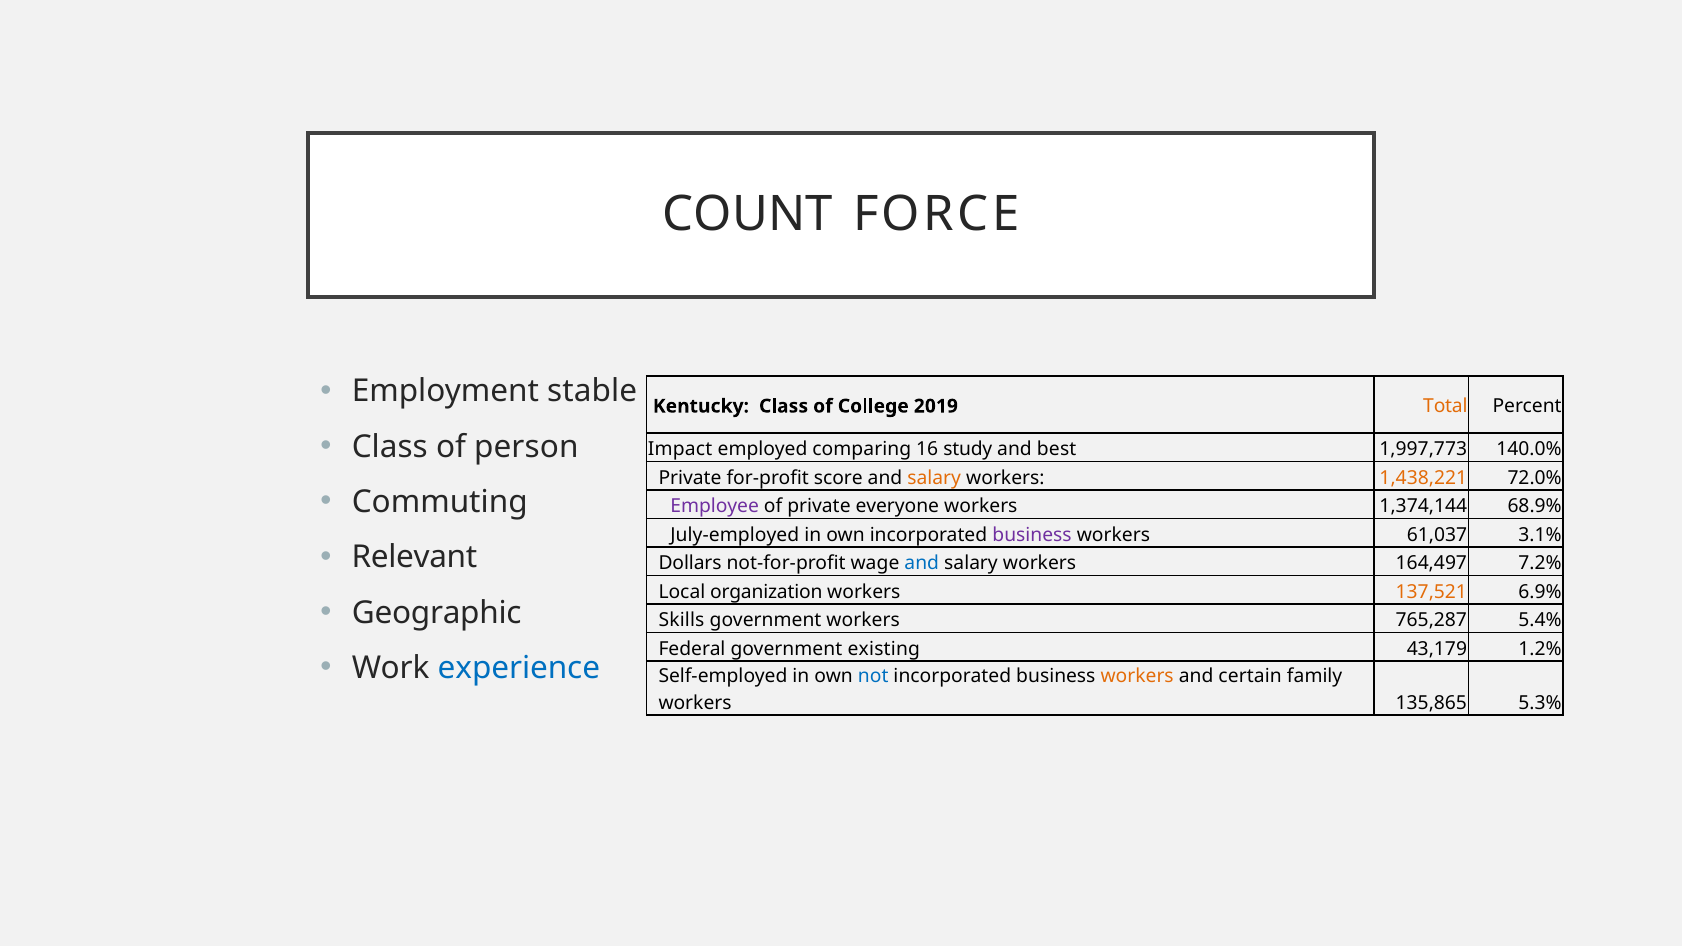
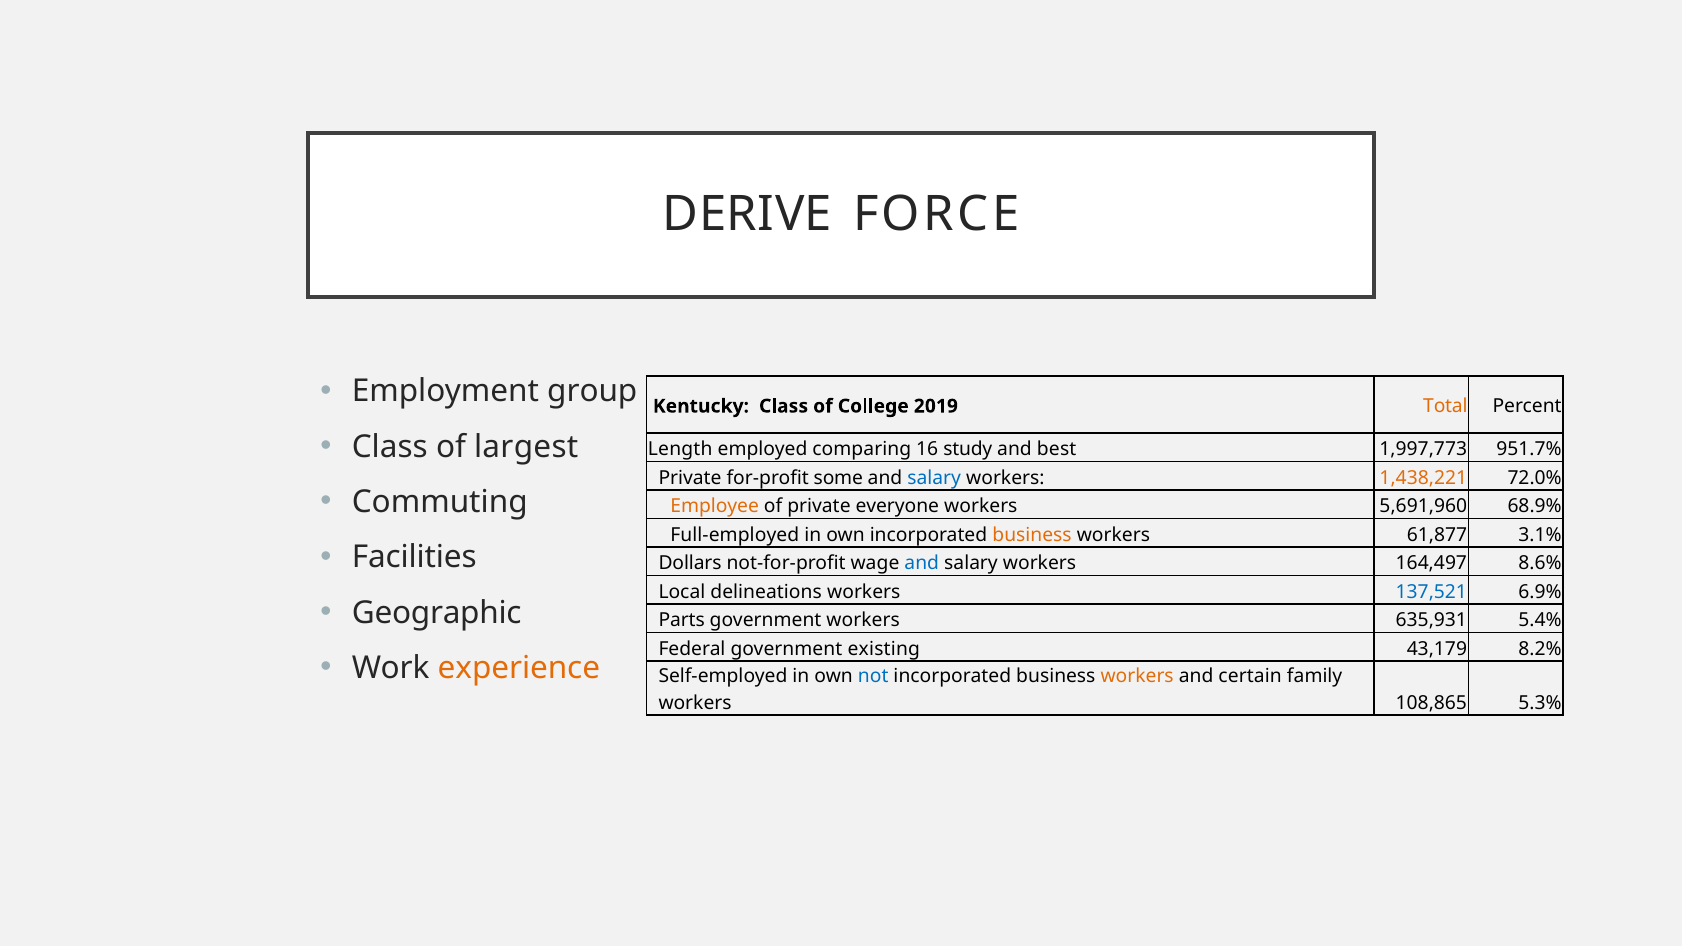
COUNT: COUNT -> DERIVE
stable: stable -> group
person: person -> largest
Impact: Impact -> Length
140.0%: 140.0% -> 951.7%
score: score -> some
salary at (934, 478) colour: orange -> blue
Employee colour: purple -> orange
1,374,144: 1,374,144 -> 5,691,960
July-employed: July-employed -> Full-employed
business at (1032, 535) colour: purple -> orange
61,037: 61,037 -> 61,877
Relevant: Relevant -> Facilities
7.2%: 7.2% -> 8.6%
organization: organization -> delineations
137,521 colour: orange -> blue
Skills: Skills -> Parts
765,287: 765,287 -> 635,931
1.2%: 1.2% -> 8.2%
experience colour: blue -> orange
135,865: 135,865 -> 108,865
